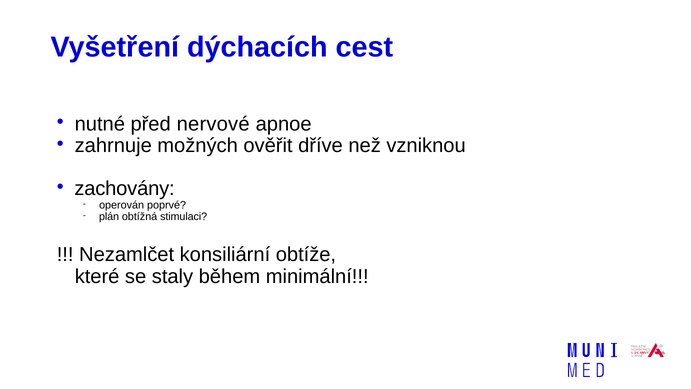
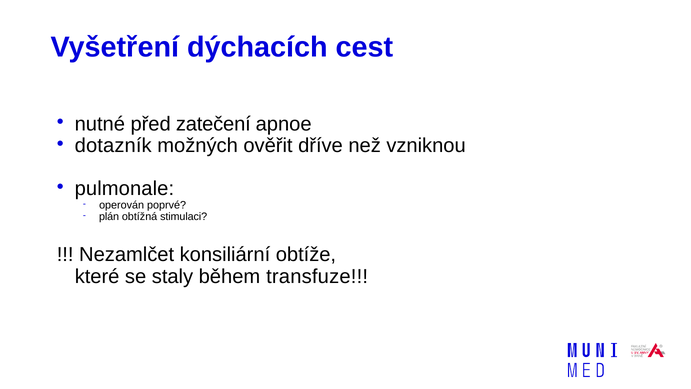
nervové: nervové -> zatečení
zahrnuje: zahrnuje -> dotazník
zachovány: zachovány -> pulmonale
minimální: minimální -> transfuze
